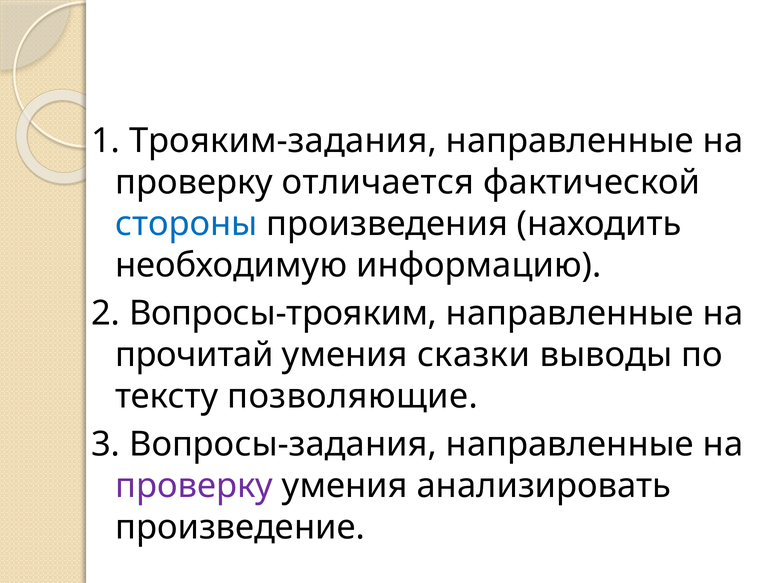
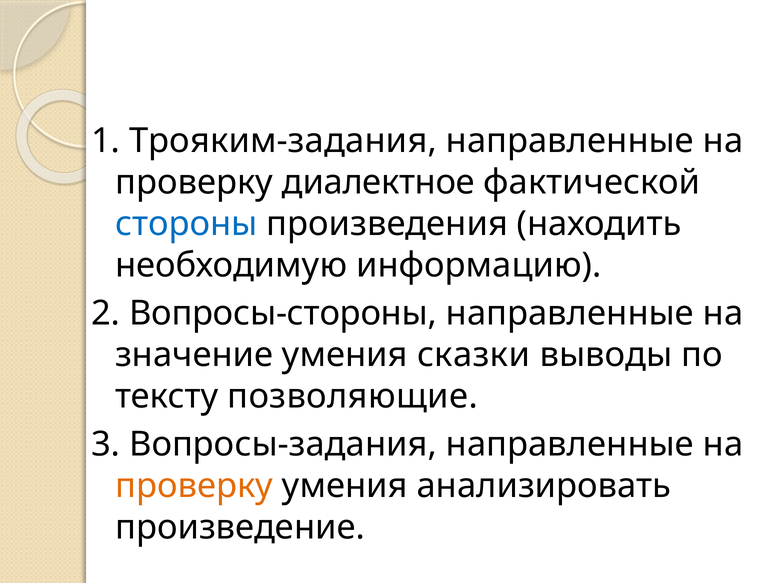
отличается: отличается -> диалектное
Вопросы-трояким: Вопросы-трояким -> Вопросы-стороны
прочитай: прочитай -> значение
проверку at (194, 486) colour: purple -> orange
